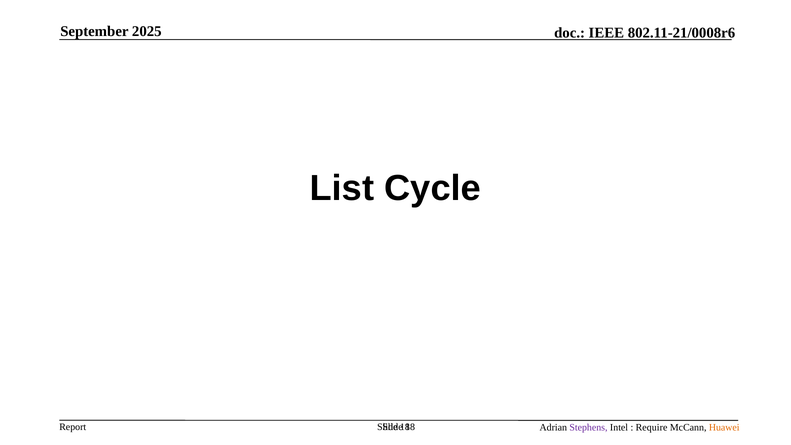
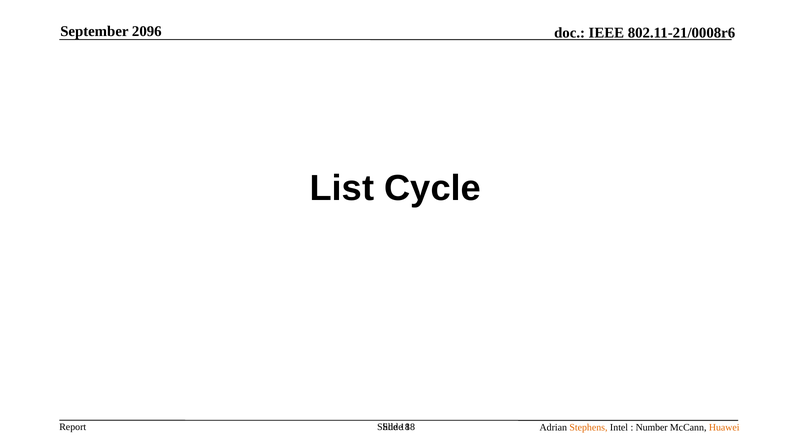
2025: 2025 -> 2096
Stephens colour: purple -> orange
Require: Require -> Number
